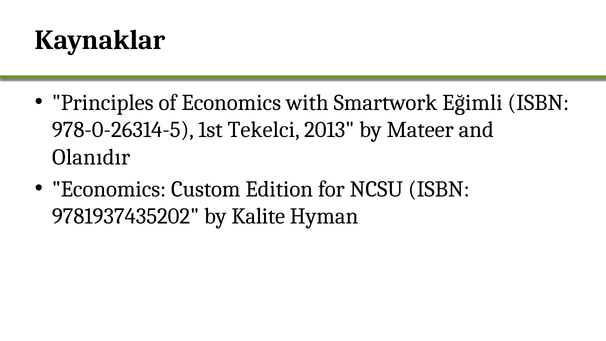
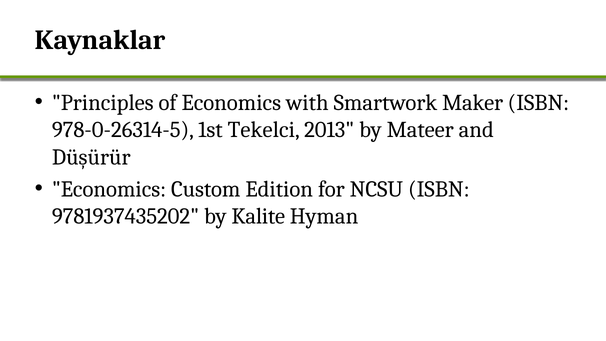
Eğimli: Eğimli -> Maker
Olanıdır: Olanıdır -> Düşürür
